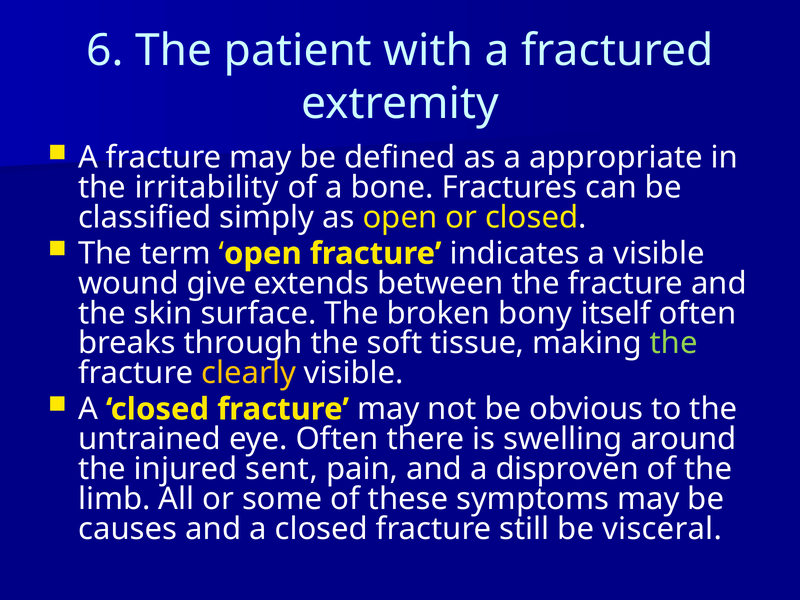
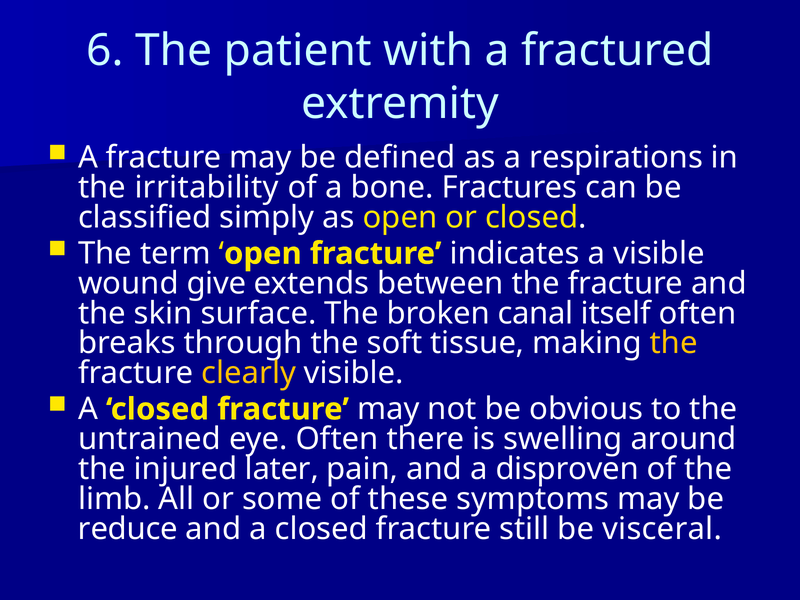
appropriate: appropriate -> respirations
bony: bony -> canal
the at (674, 343) colour: light green -> yellow
sent: sent -> later
causes: causes -> reduce
